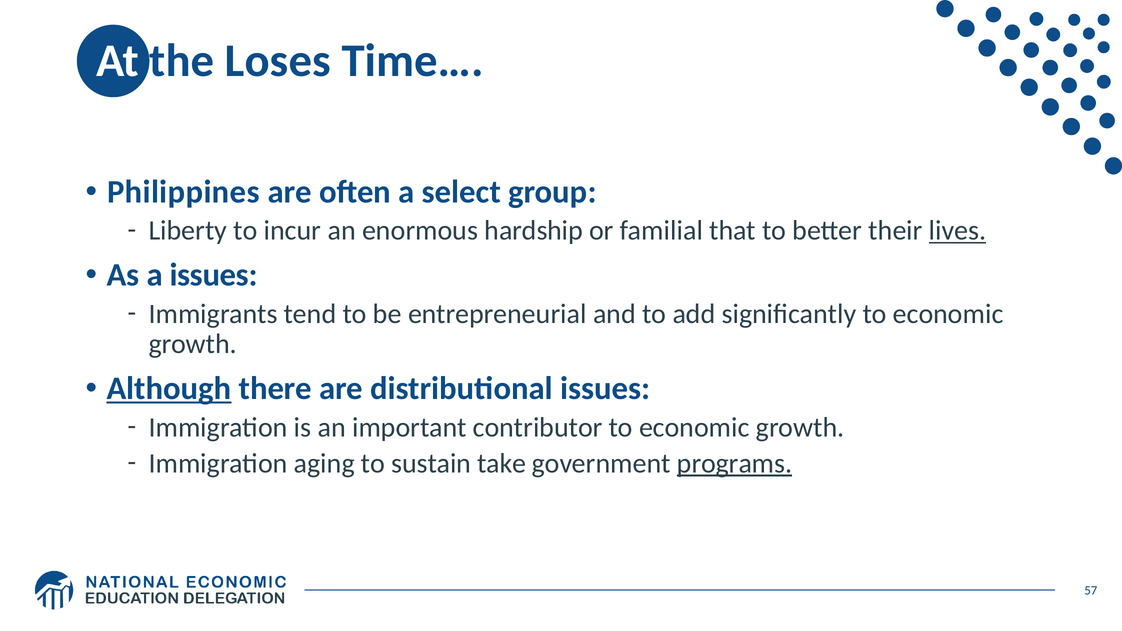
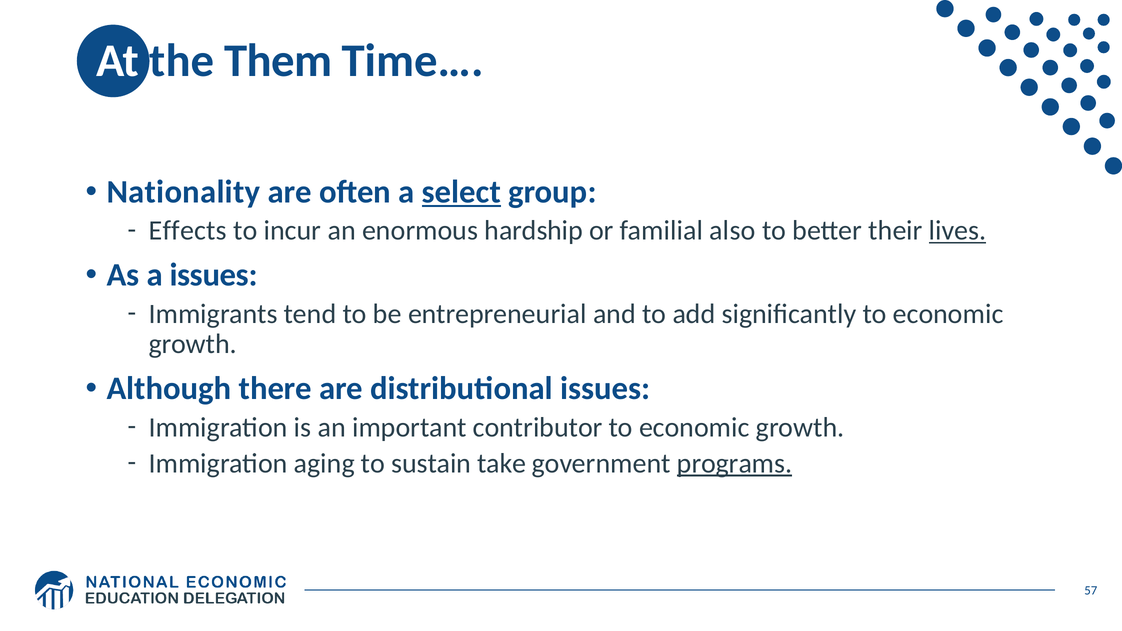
Loses: Loses -> Them
Philippines: Philippines -> Nationality
select underline: none -> present
Liberty: Liberty -> Effects
that: that -> also
Although underline: present -> none
